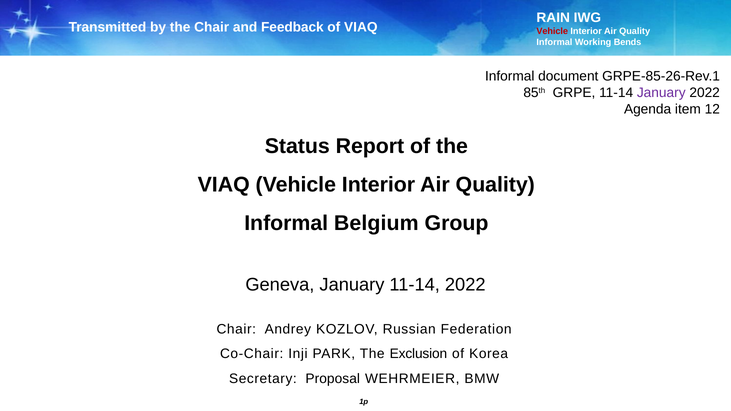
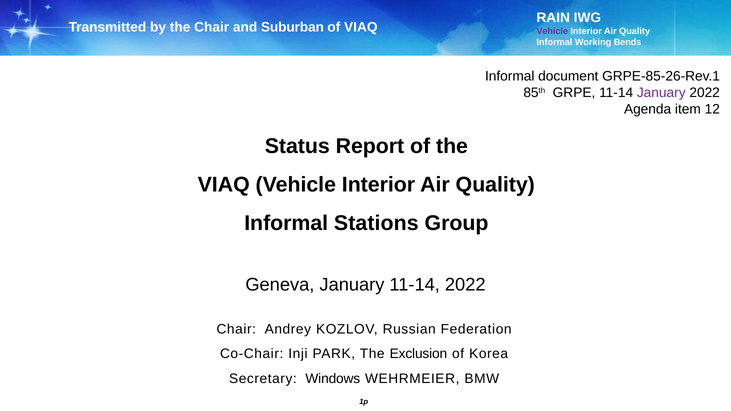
Feedback: Feedback -> Suburban
Vehicle at (552, 31) colour: red -> purple
Belgium: Belgium -> Stations
Proposal: Proposal -> Windows
